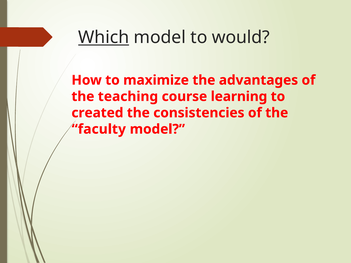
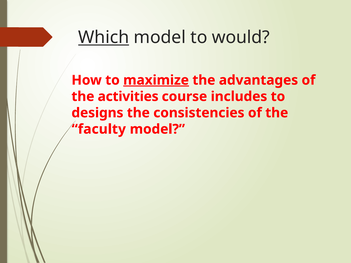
maximize underline: none -> present
teaching: teaching -> activities
learning: learning -> includes
created: created -> designs
